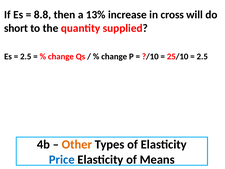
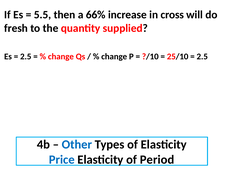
8.8: 8.8 -> 5.5
13%: 13% -> 66%
short: short -> fresh
Other colour: orange -> blue
Means: Means -> Period
